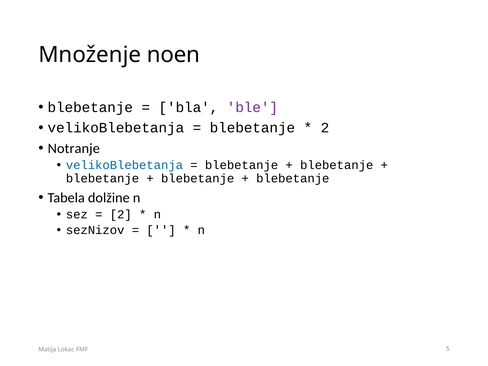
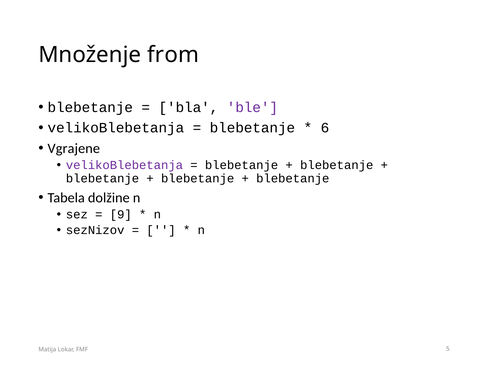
noen: noen -> from
2 at (325, 128): 2 -> 6
Notranje: Notranje -> Vgrajene
velikoBlebetanja at (124, 165) colour: blue -> purple
2 at (121, 215): 2 -> 9
